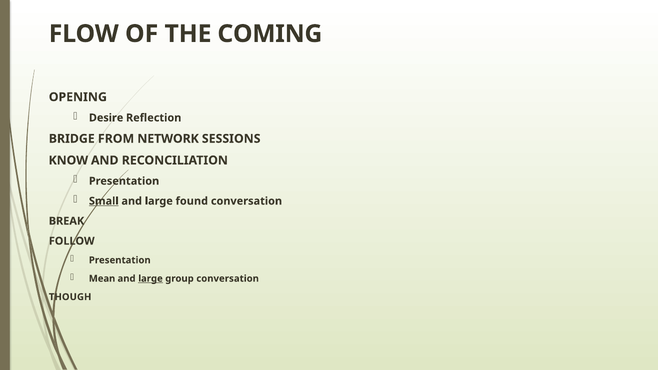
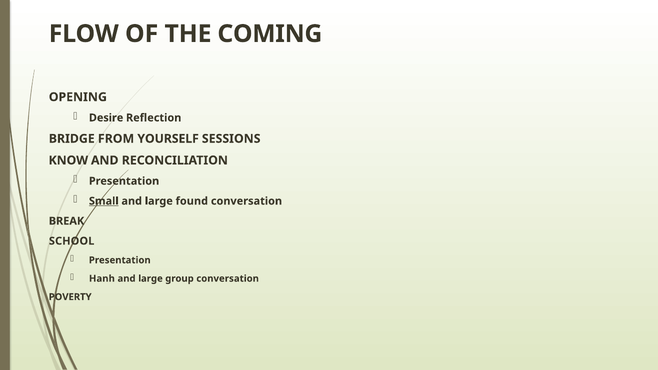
NETWORK: NETWORK -> YOURSELF
FOLLOW: FOLLOW -> SCHOOL
Mean: Mean -> Hanh
large at (150, 279) underline: present -> none
THOUGH: THOUGH -> POVERTY
